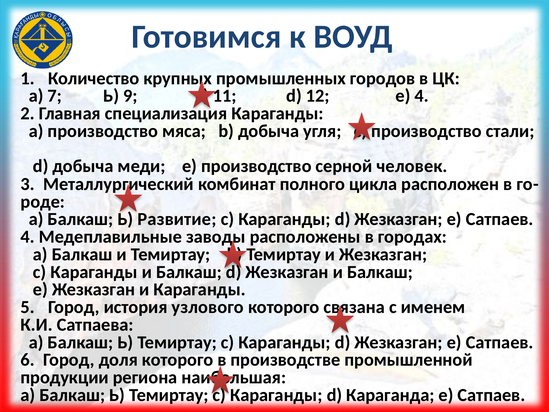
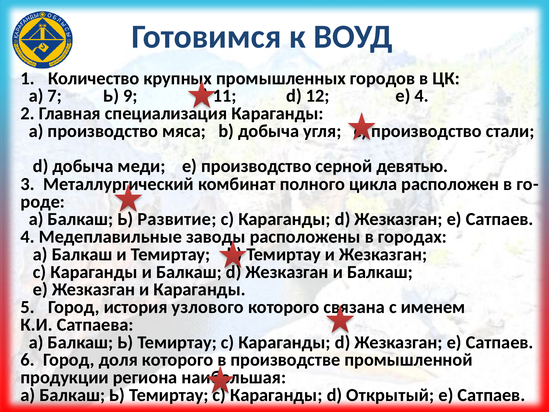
человек: человек -> девятью
Караганда: Караганда -> Открытый
